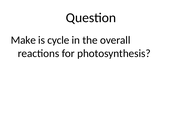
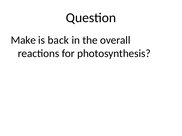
cycle: cycle -> back
